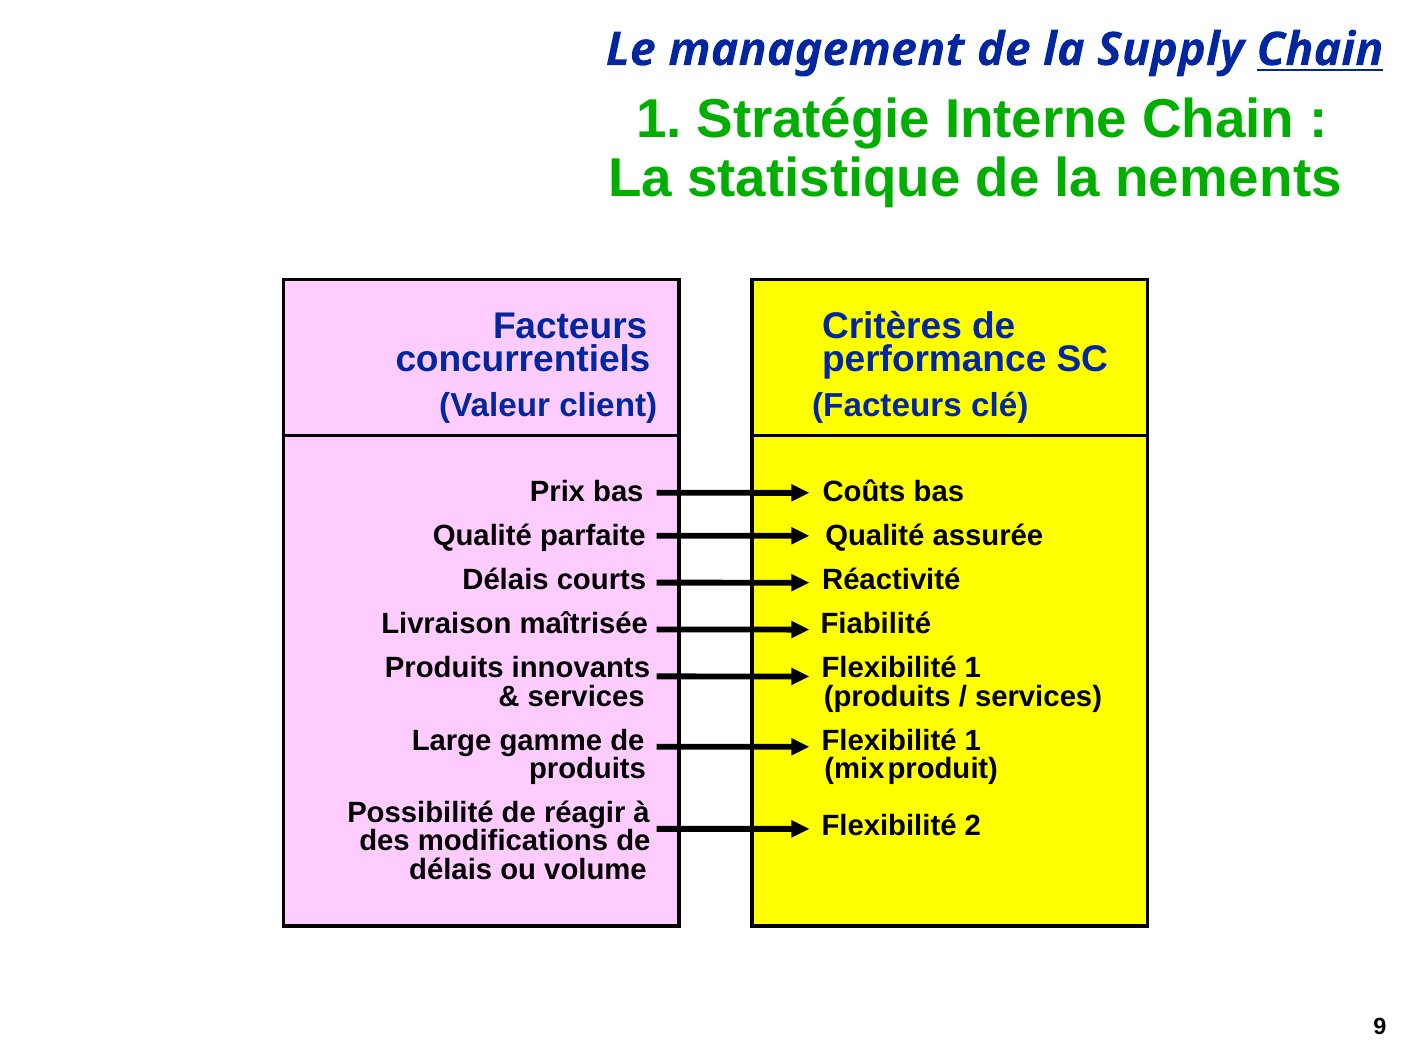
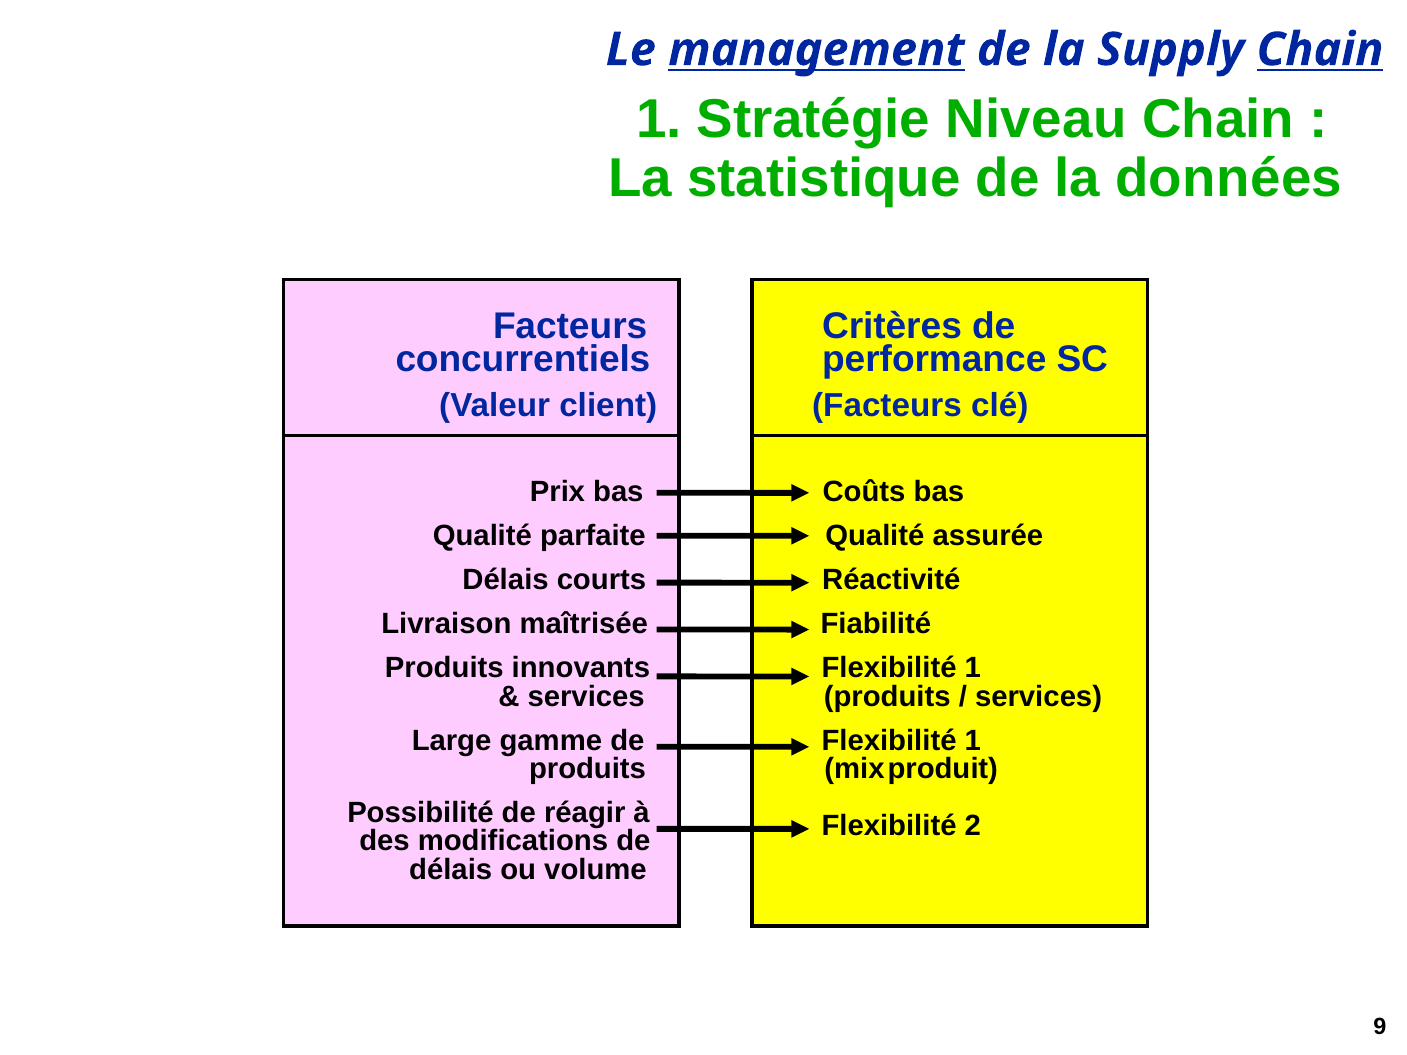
management underline: none -> present
Interne: Interne -> Niveau
nements: nements -> données
